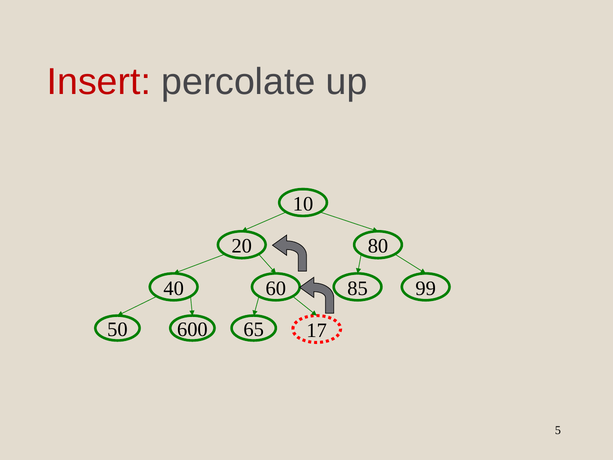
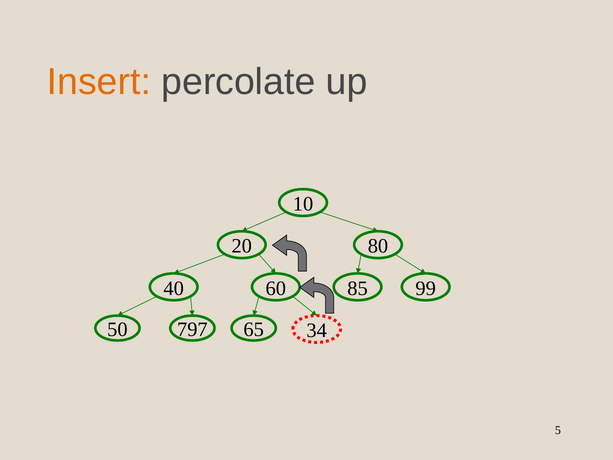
Insert colour: red -> orange
600: 600 -> 797
17: 17 -> 34
